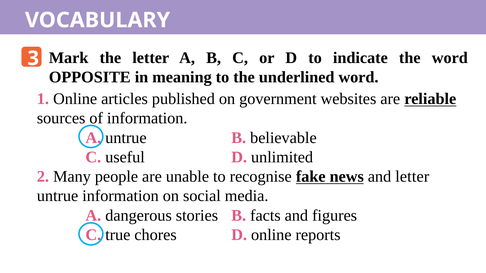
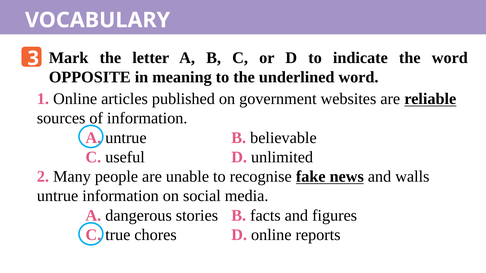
and letter: letter -> walls
